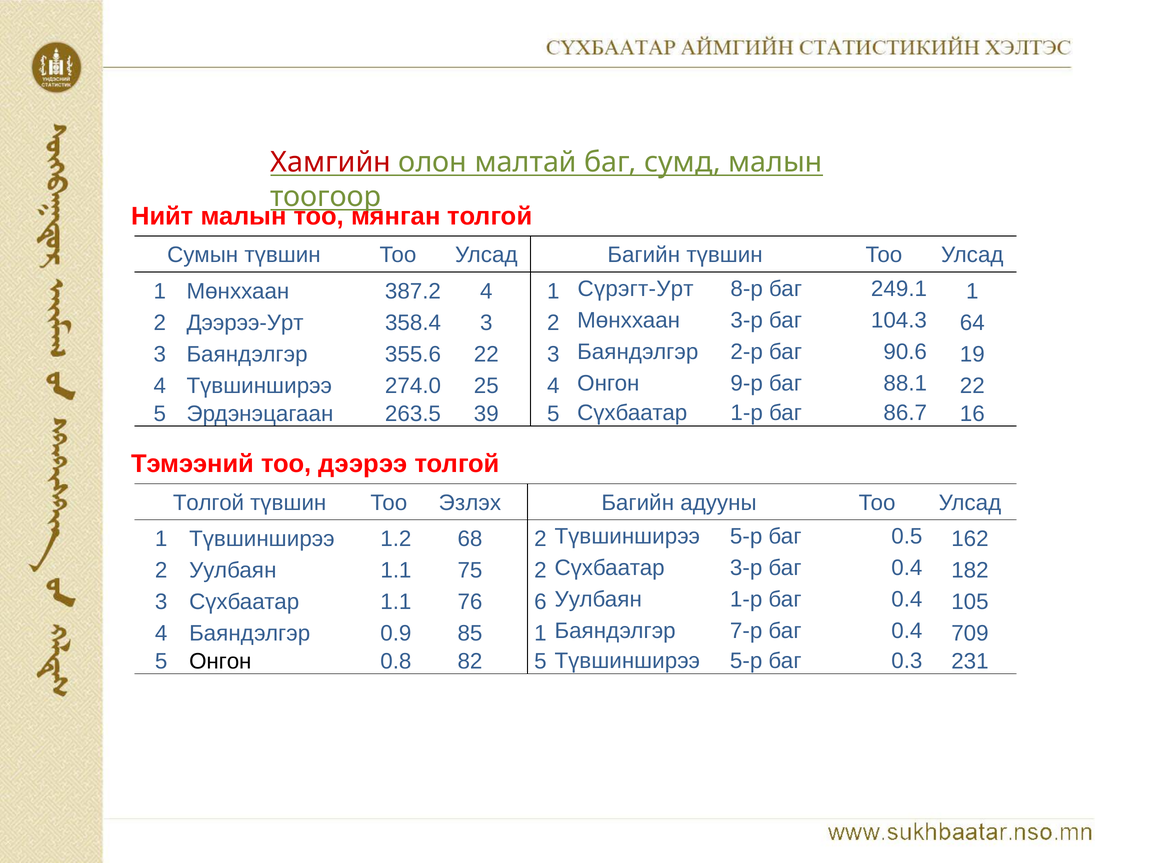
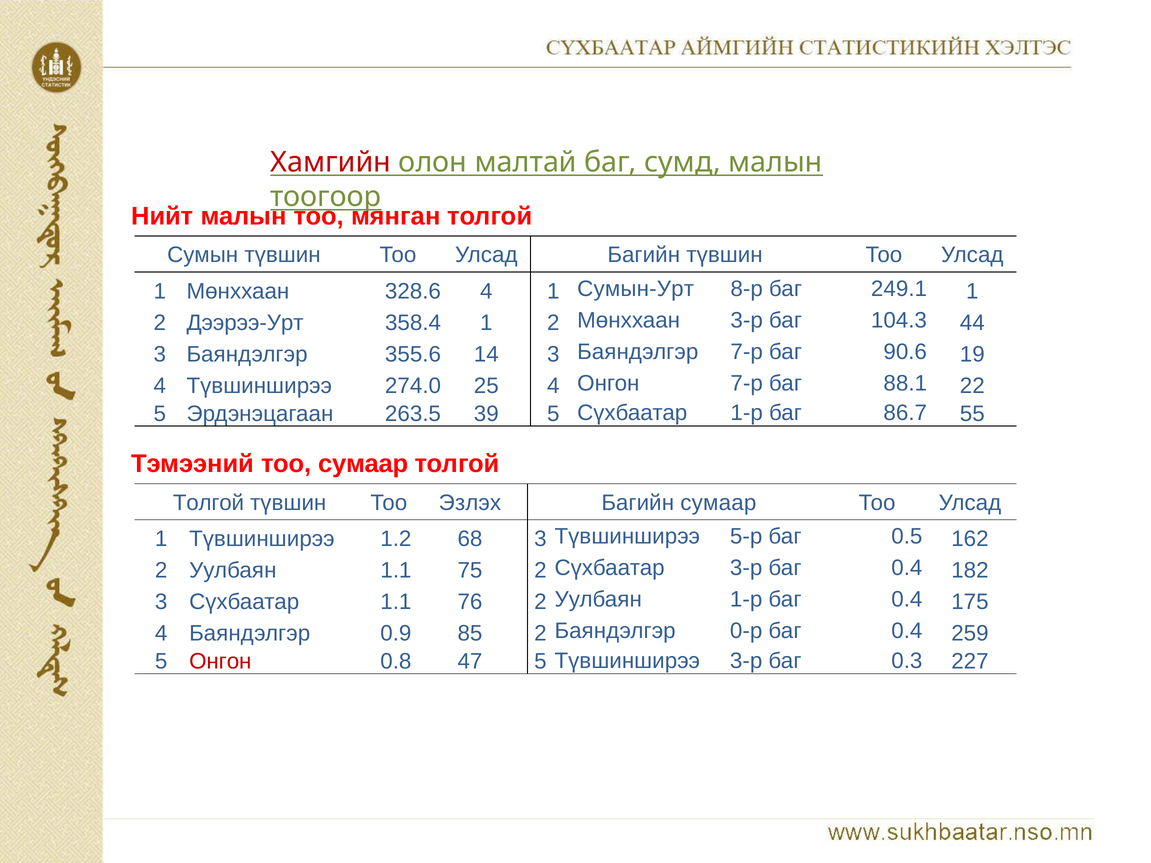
387.2: 387.2 -> 328.6
Сүрэгт-Урт: Сүрэгт-Урт -> Сумын-Урт
358.4 3: 3 -> 1
64: 64 -> 44
355.6 22: 22 -> 14
Баяндэлгэр 2-р: 2-р -> 7-р
Онгон 9-р: 9-р -> 7-р
16: 16 -> 55
тоо дээрээ: дээрээ -> сумаар
Багийн адууны: адууны -> сумаар
68 2: 2 -> 3
76 6: 6 -> 2
105: 105 -> 175
85 1: 1 -> 2
7-р: 7-р -> 0-р
709: 709 -> 259
Онгон at (220, 662) colour: black -> red
82: 82 -> 47
5 Түвшинширээ 5-р: 5-р -> 3-р
231: 231 -> 227
